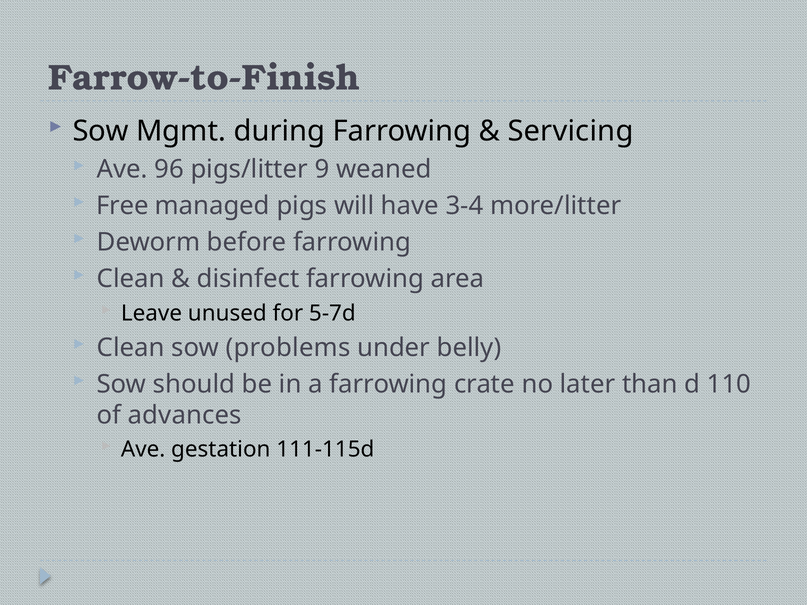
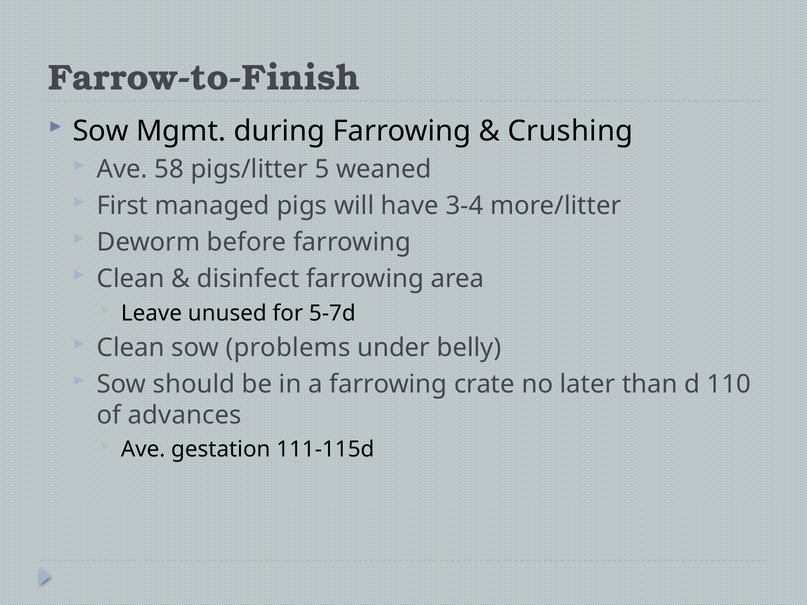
Servicing: Servicing -> Crushing
96: 96 -> 58
9: 9 -> 5
Free: Free -> First
